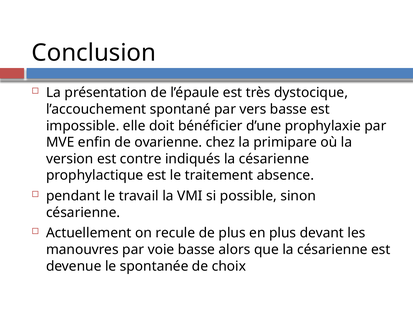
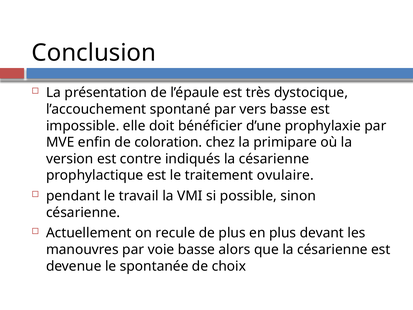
ovarienne: ovarienne -> coloration
absence: absence -> ovulaire
